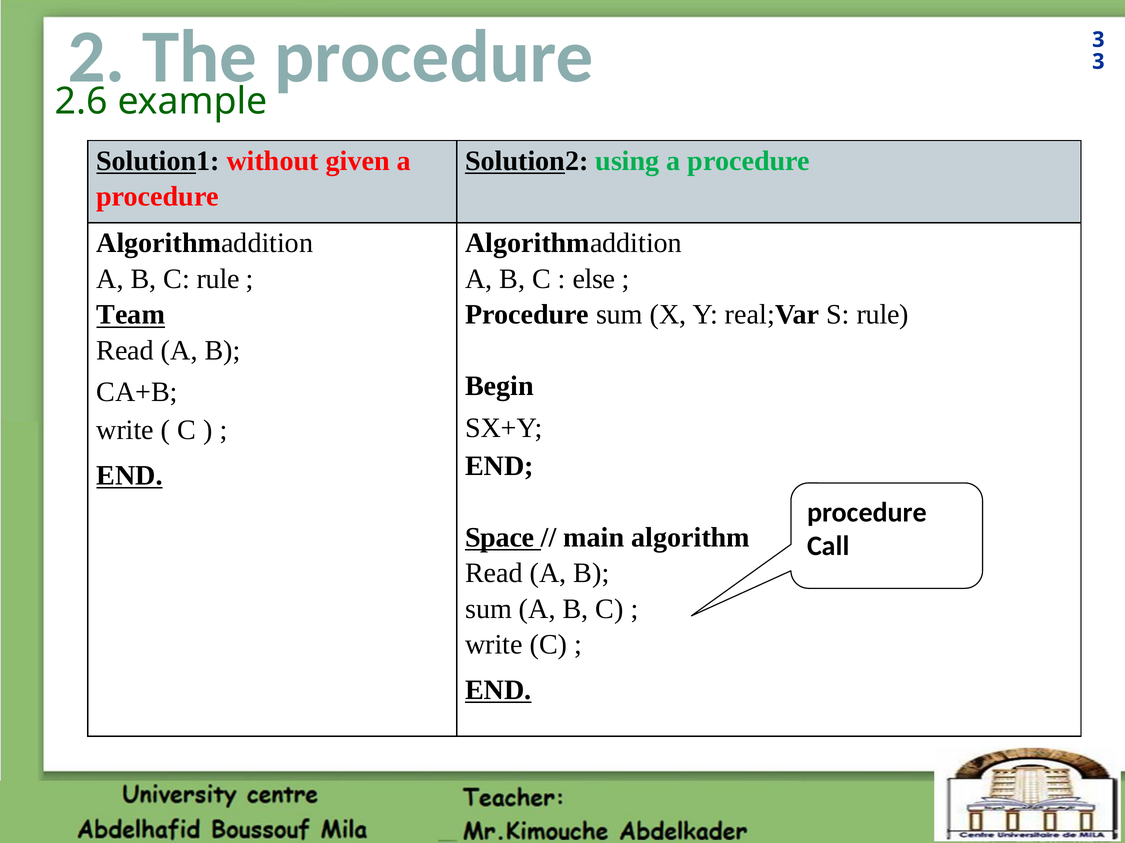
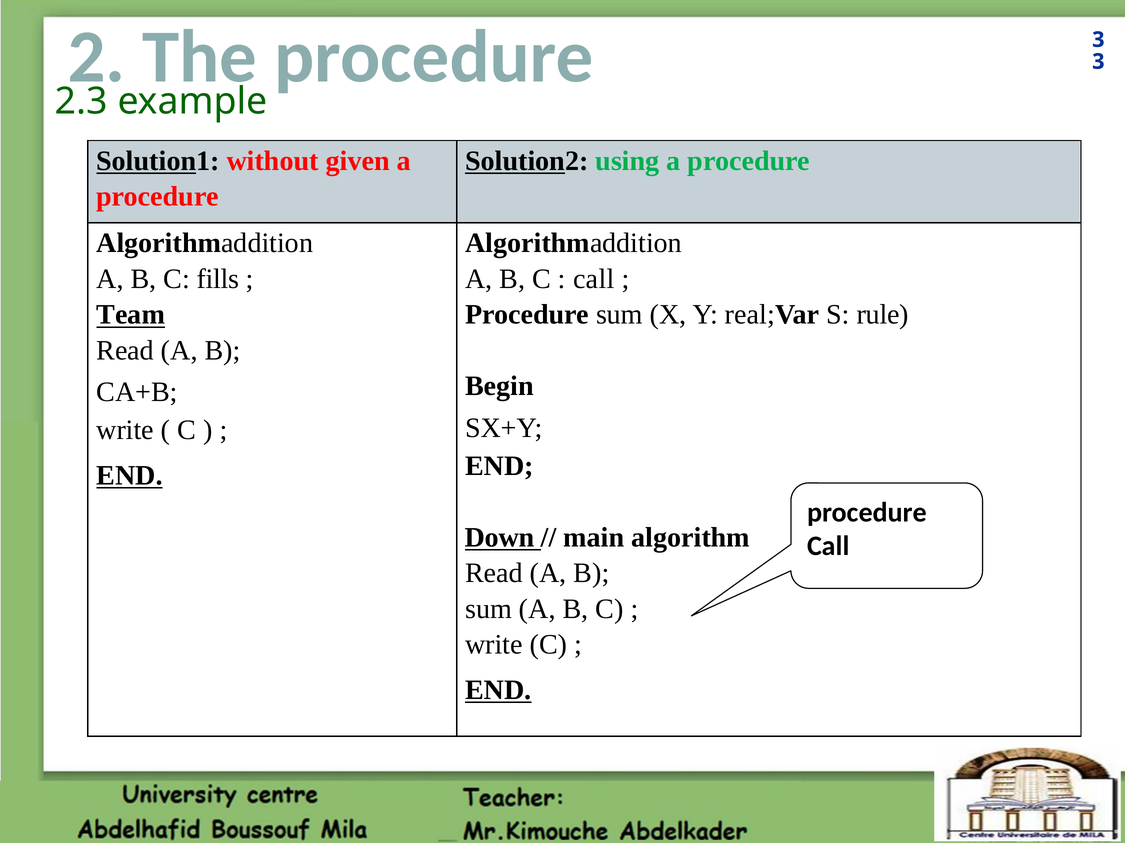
2.6: 2.6 -> 2.3
C rule: rule -> fills
else at (594, 279): else -> call
Space: Space -> Down
